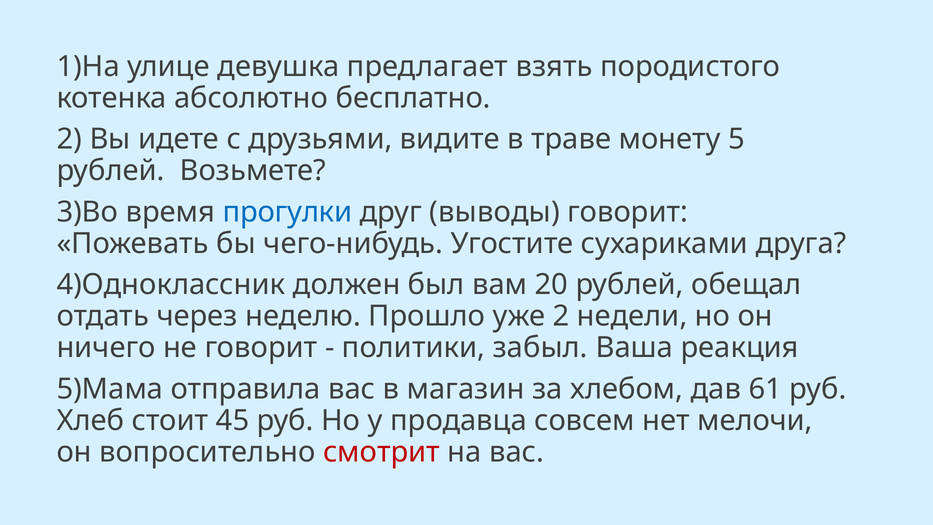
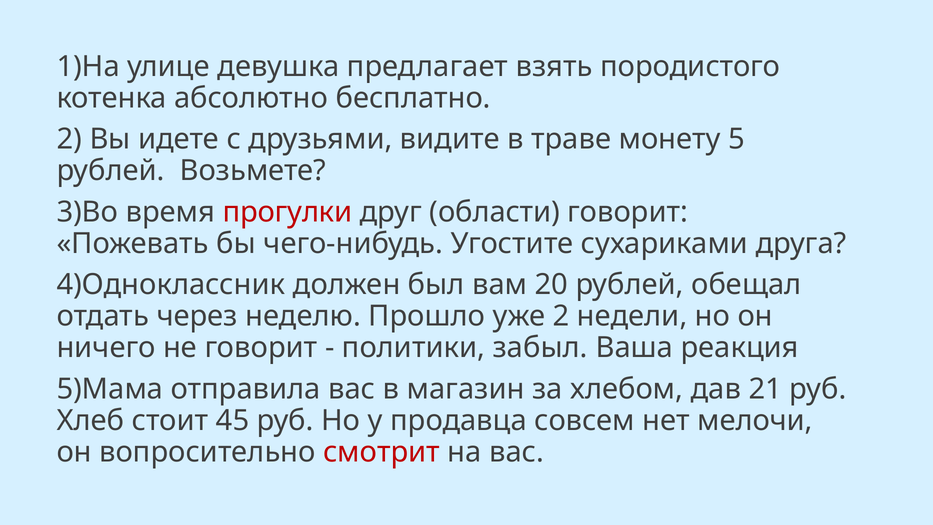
прогулки colour: blue -> red
выводы: выводы -> области
61: 61 -> 21
